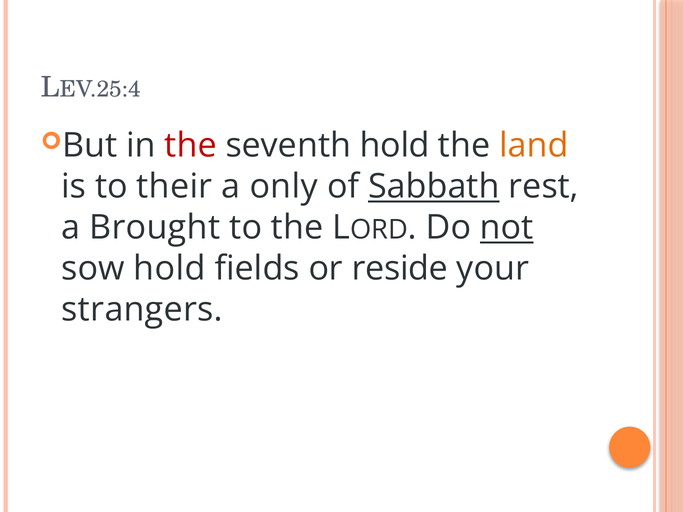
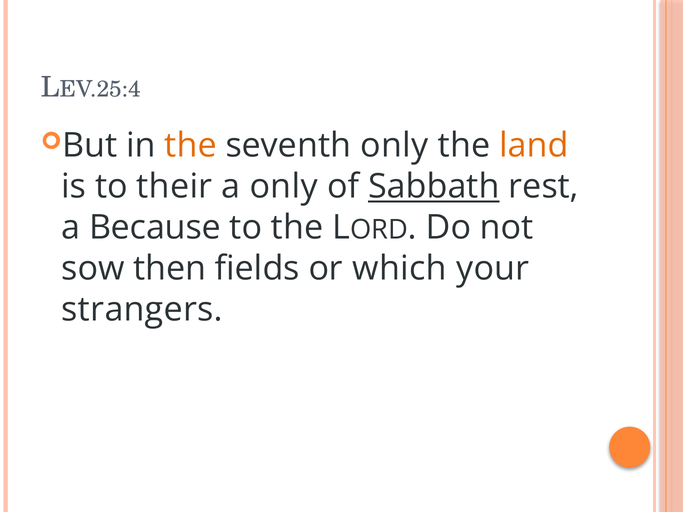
the at (191, 146) colour: red -> orange
seventh hold: hold -> only
Brought: Brought -> Because
not underline: present -> none
sow hold: hold -> then
reside: reside -> which
